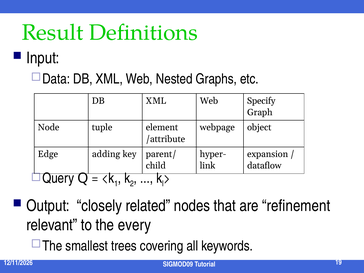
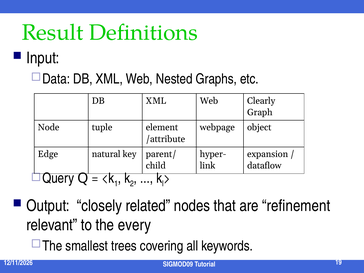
Specify: Specify -> Clearly
adding: adding -> natural
